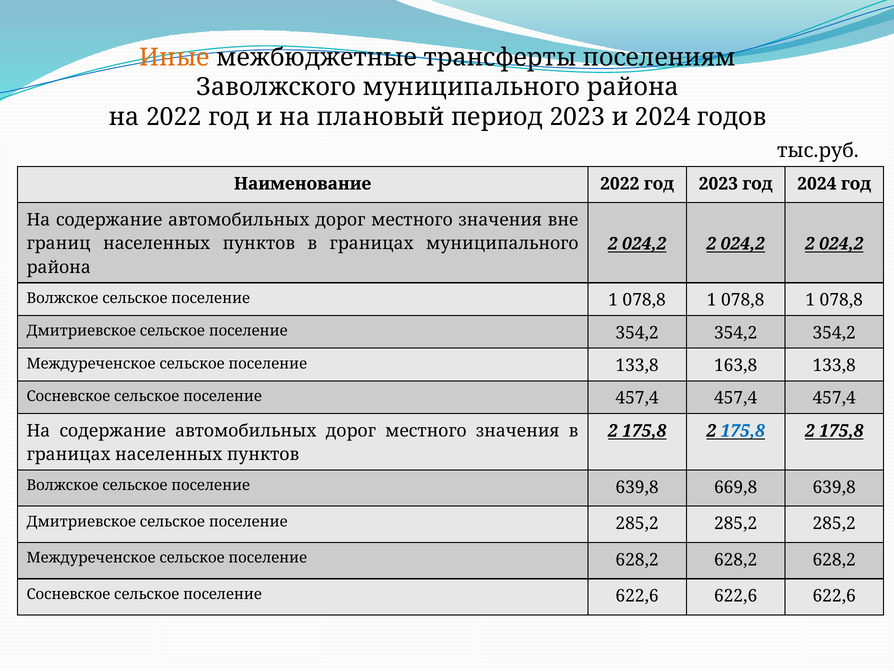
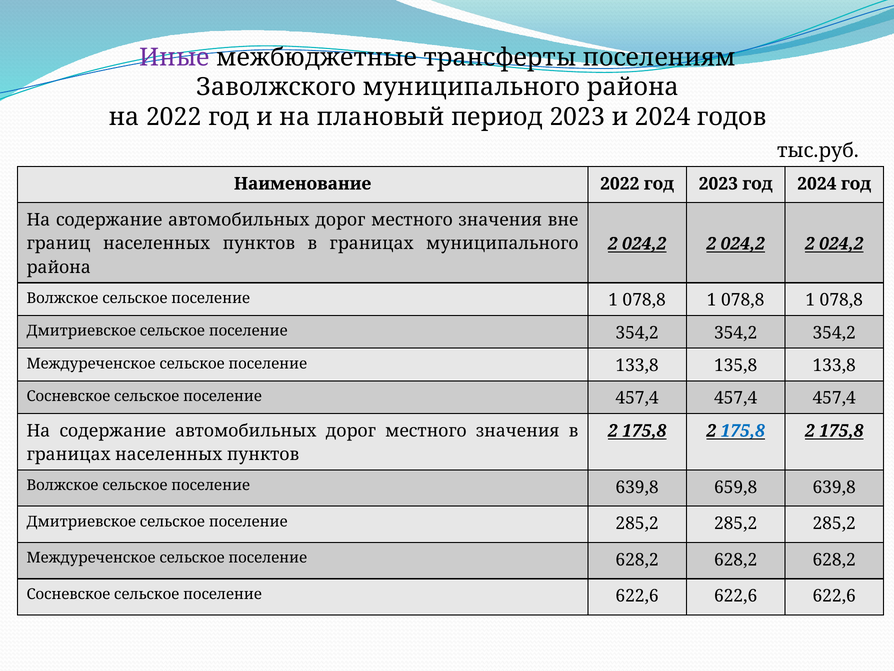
Иные colour: orange -> purple
163,8: 163,8 -> 135,8
669,8: 669,8 -> 659,8
